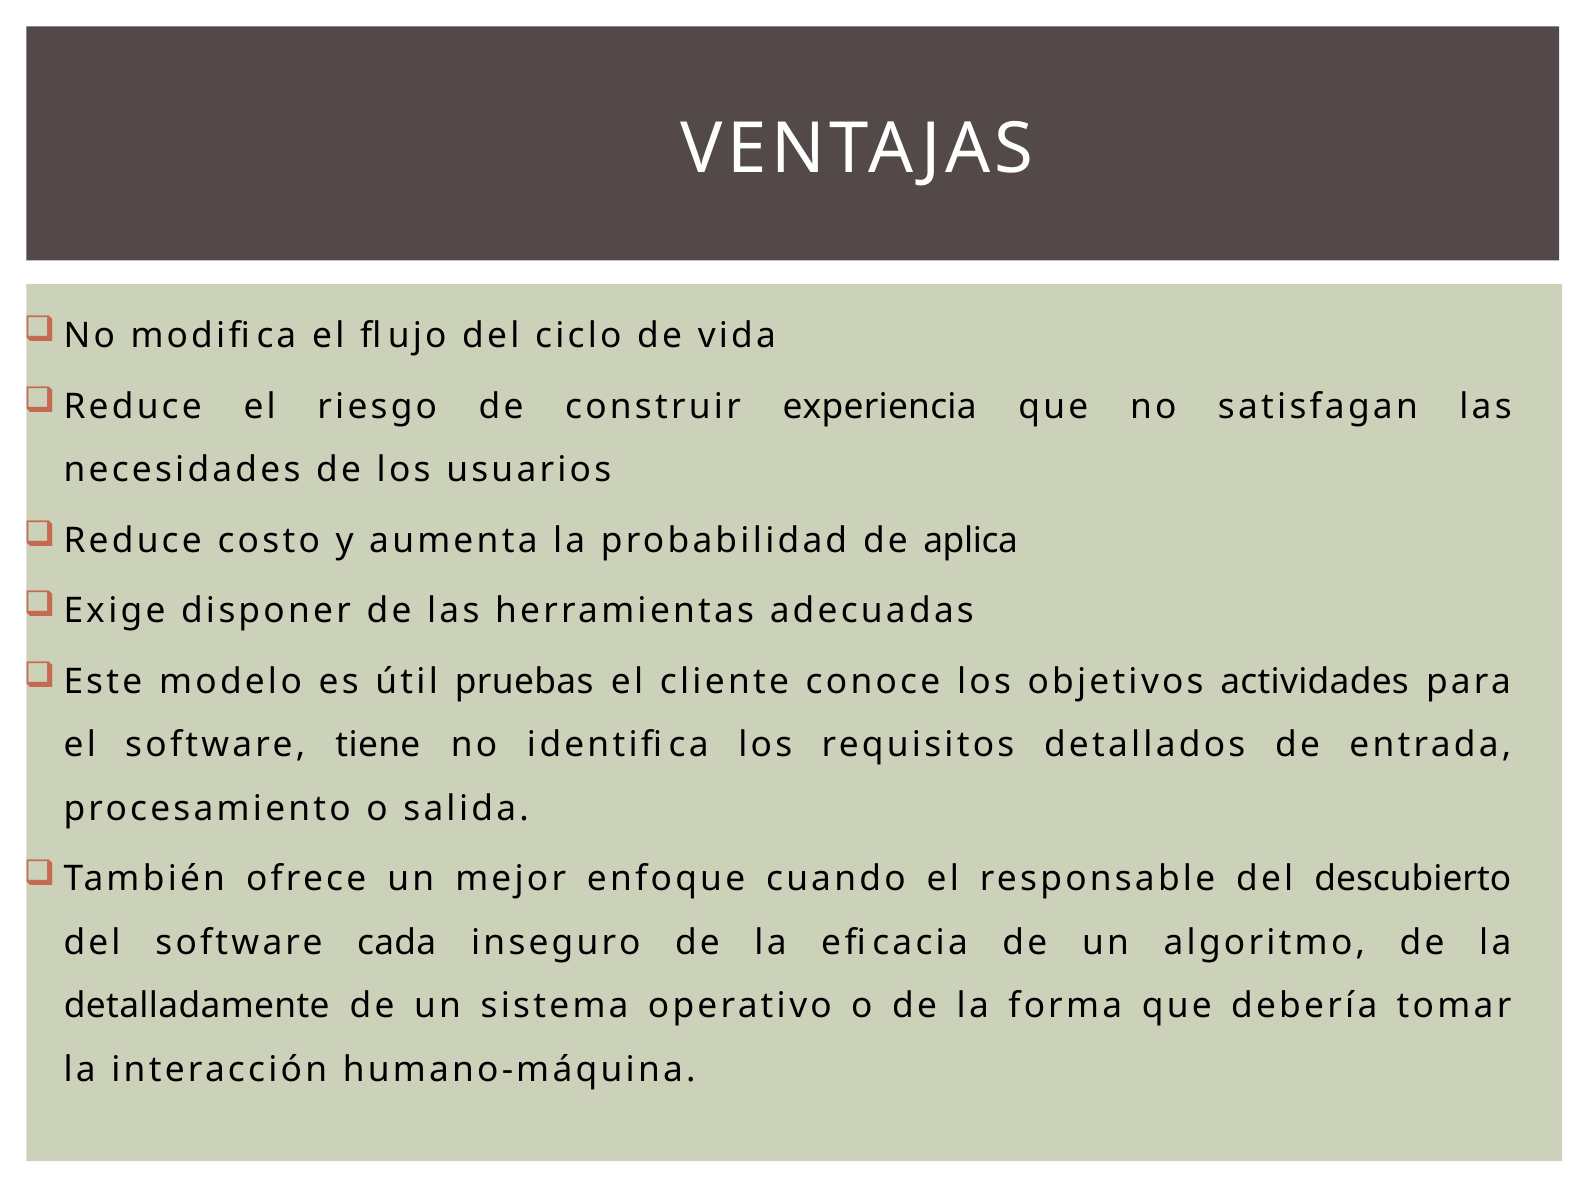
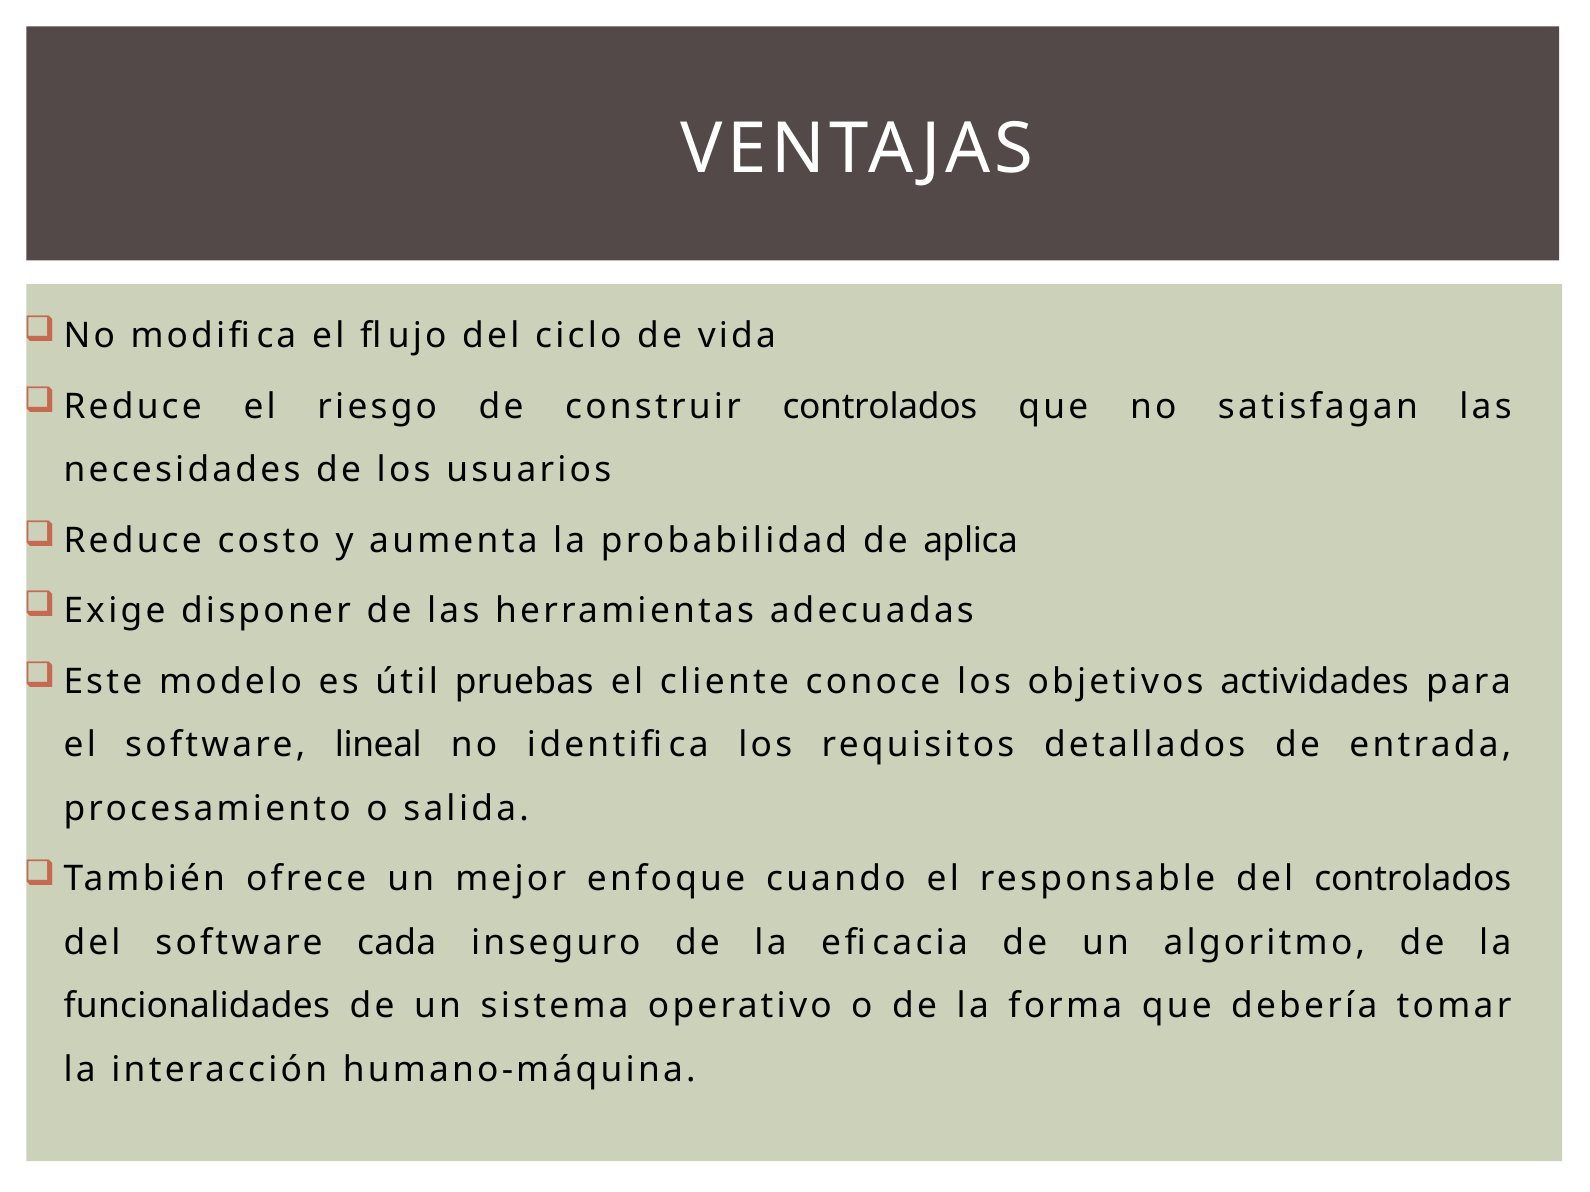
construir experiencia: experiencia -> controlados
tiene: tiene -> lineal
del descubierto: descubierto -> controlados
detalladamente: detalladamente -> funcionalidades
